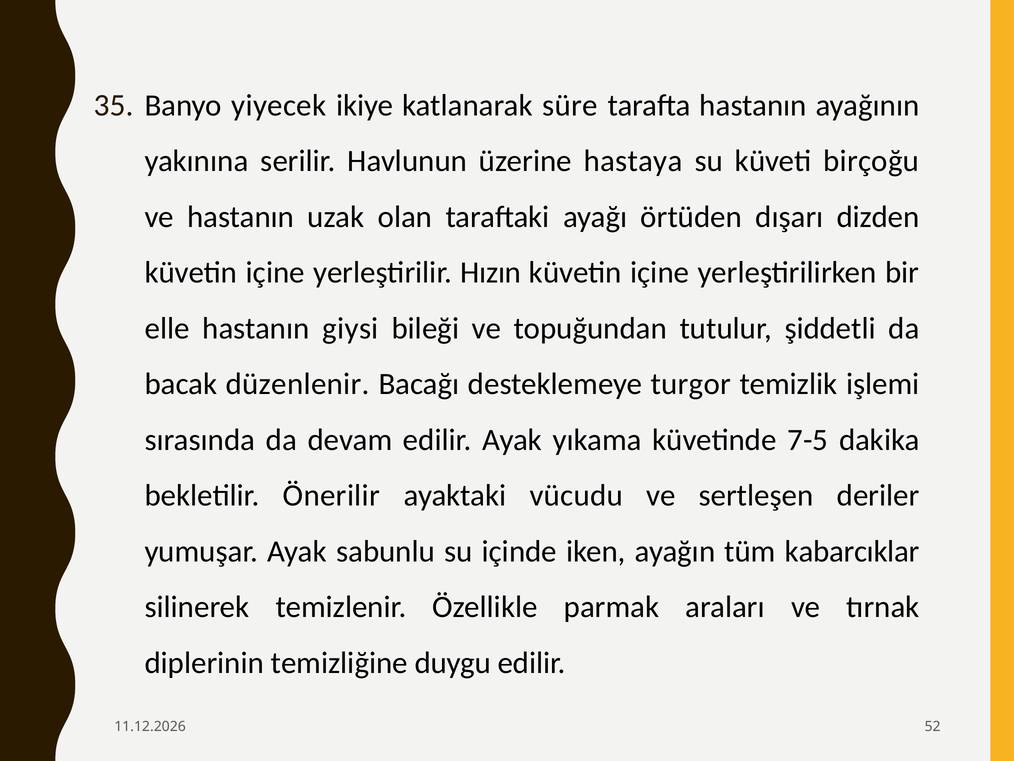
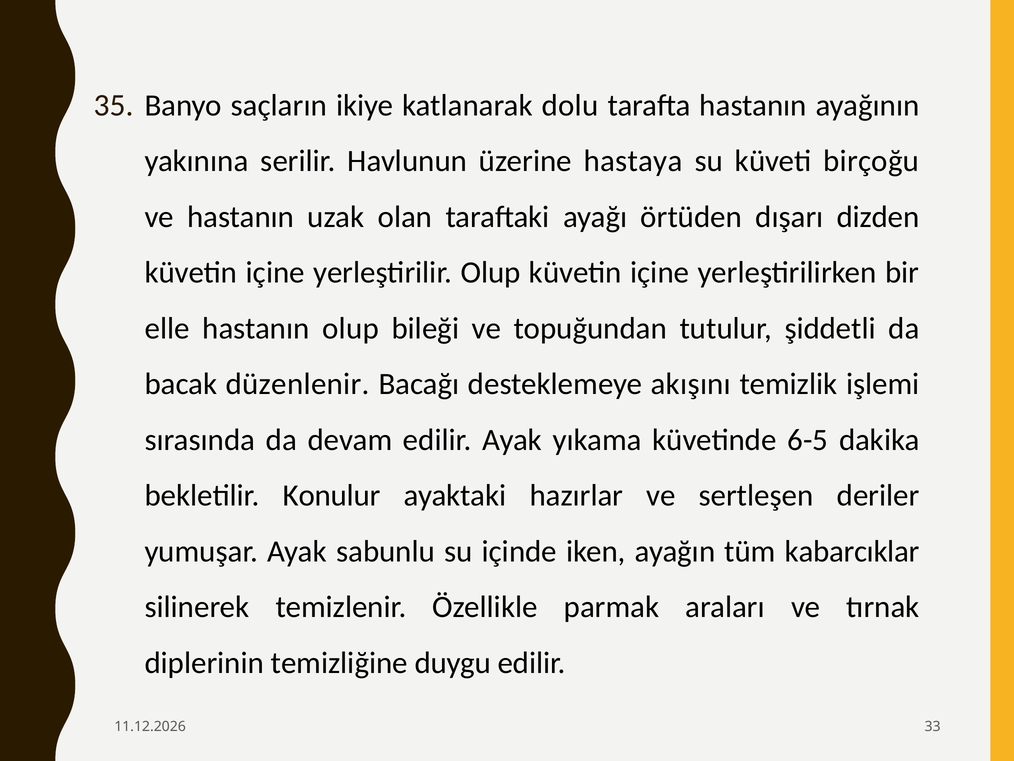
yiyecek: yiyecek -> saçların
süre: süre -> dolu
yerleştirilir Hızın: Hızın -> Olup
hastanın giysi: giysi -> olup
turgor: turgor -> akışını
7-5: 7-5 -> 6-5
Önerilir: Önerilir -> Konulur
vücudu: vücudu -> hazırlar
52: 52 -> 33
